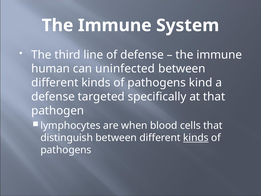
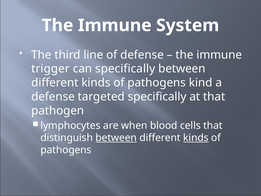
human: human -> trigger
can uninfected: uninfected -> specifically
between at (116, 138) underline: none -> present
